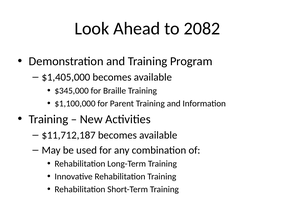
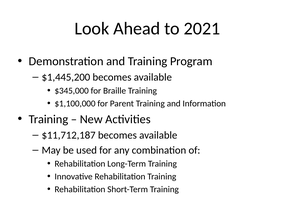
2082: 2082 -> 2021
$1,405,000: $1,405,000 -> $1,445,200
